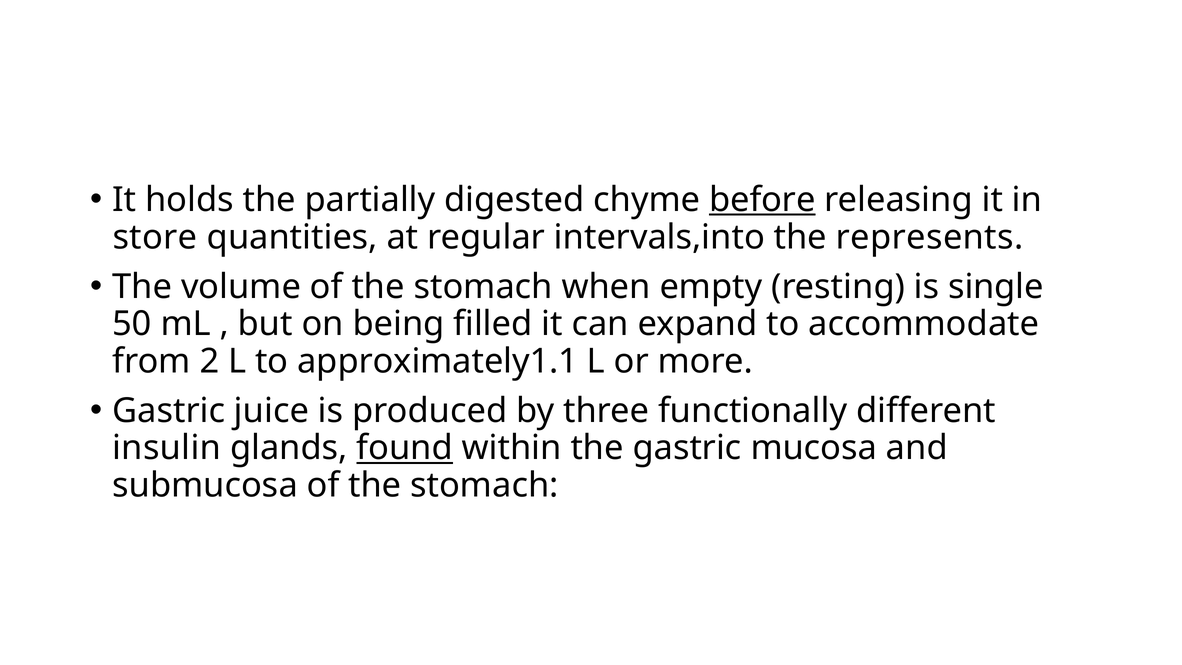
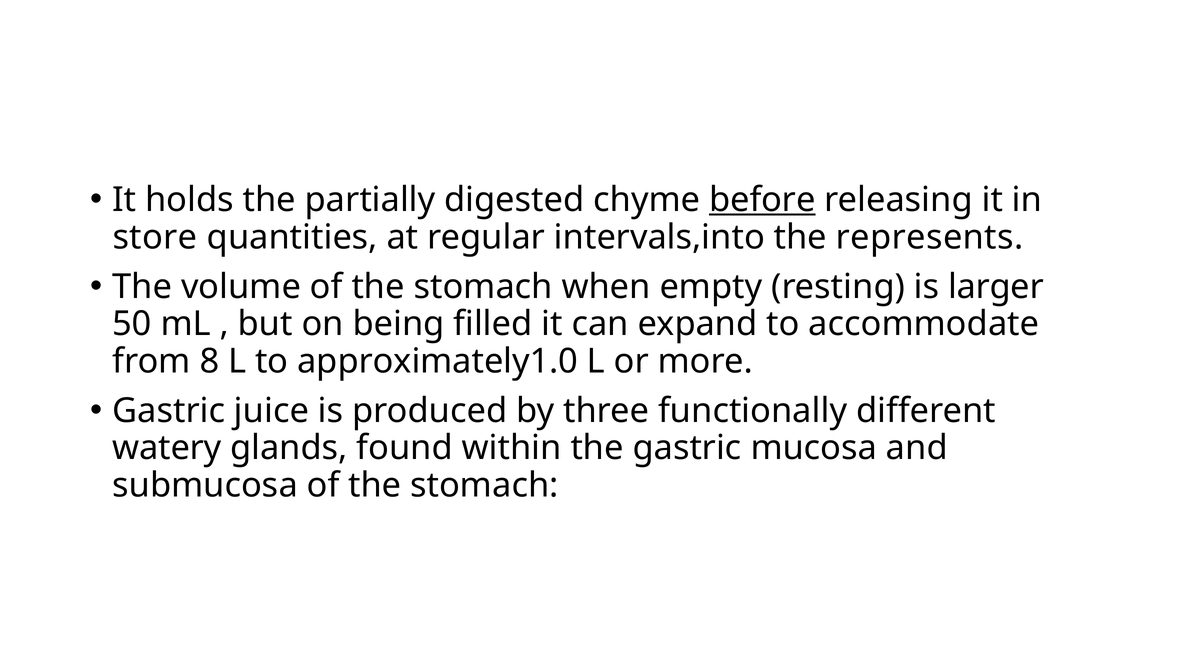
single: single -> larger
2: 2 -> 8
approximately1.1: approximately1.1 -> approximately1.0
insulin: insulin -> watery
found underline: present -> none
